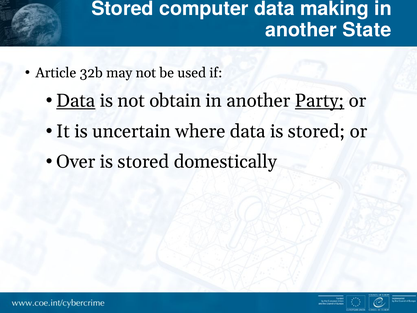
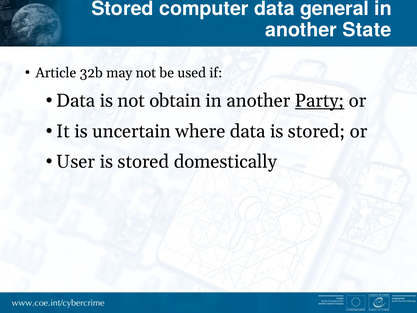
making: making -> general
Data at (76, 101) underline: present -> none
Over: Over -> User
